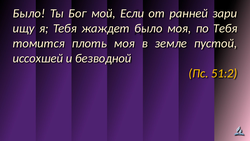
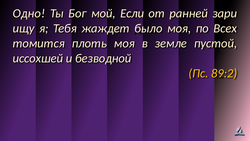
Было at (29, 13): Было -> Одно
по Тебя: Тебя -> Всех
51:2: 51:2 -> 89:2
